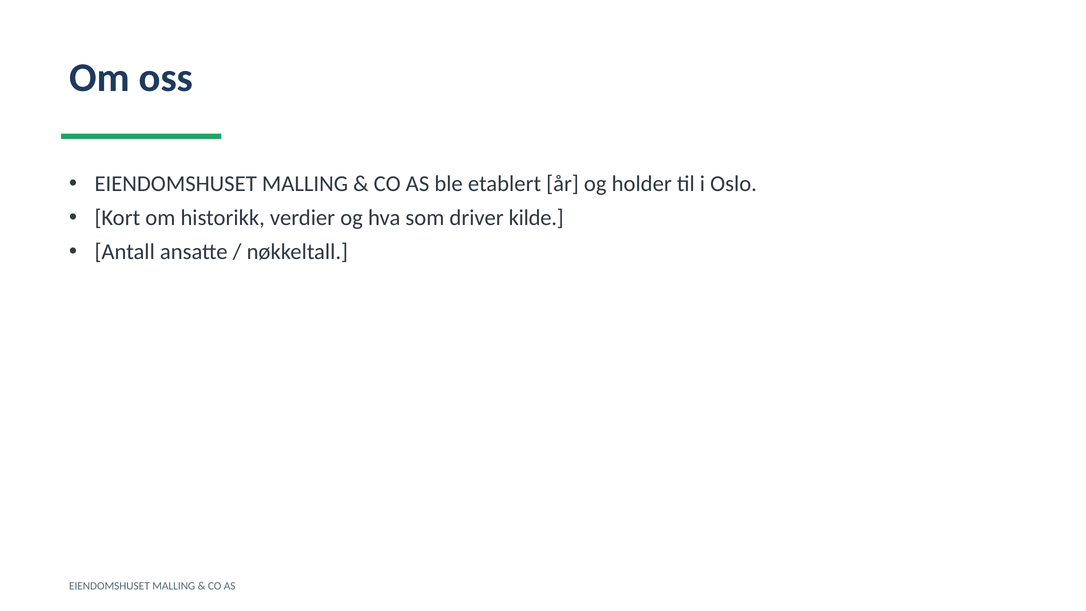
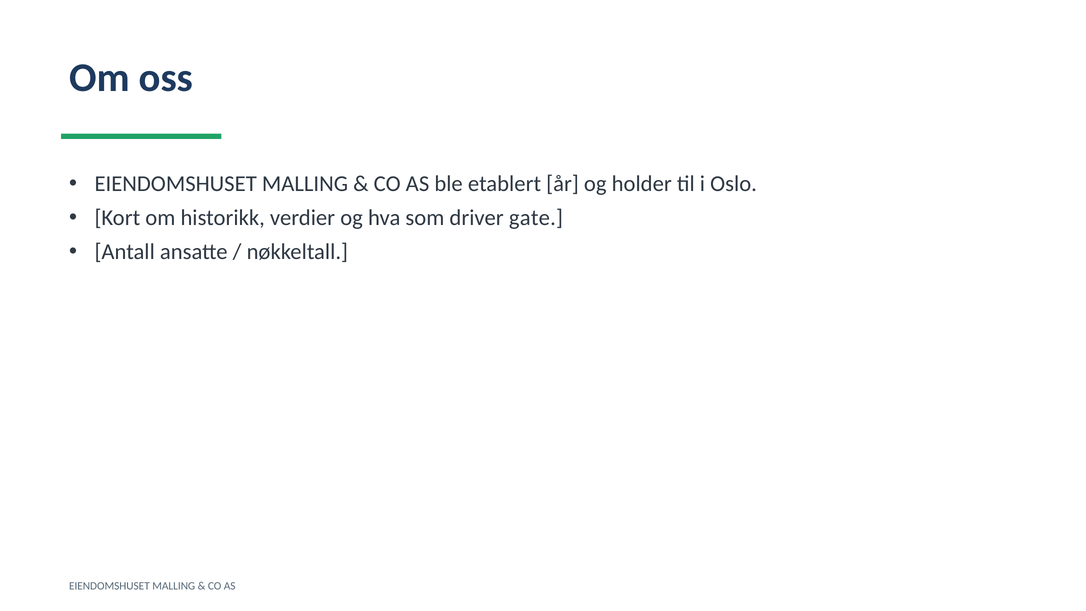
kilde: kilde -> gate
